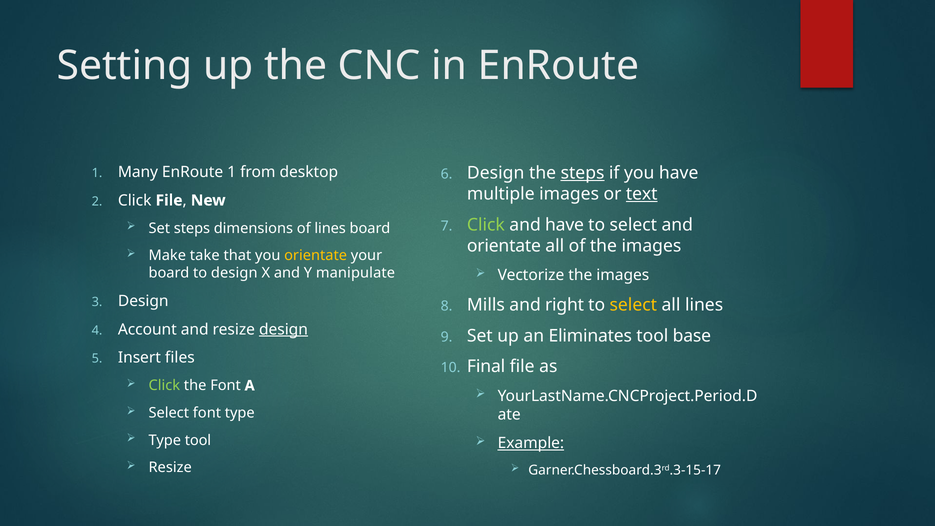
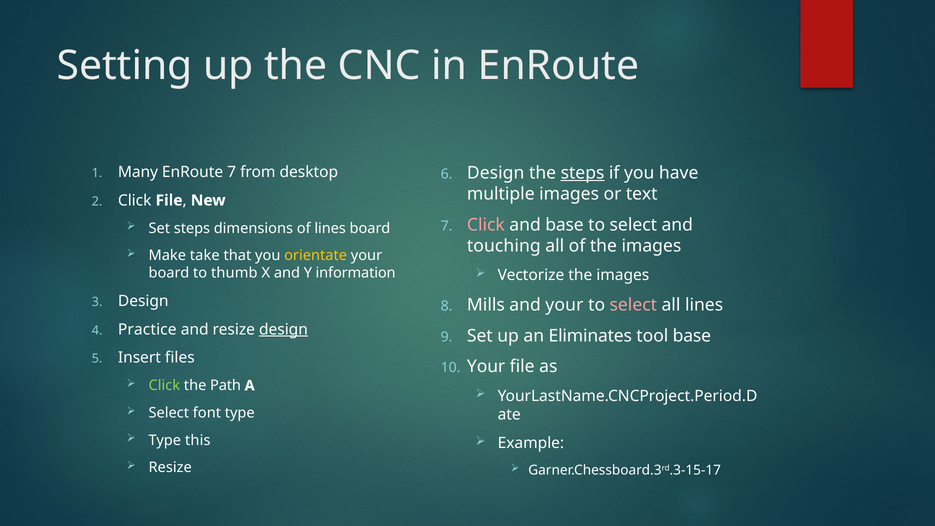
1 at (232, 172): 1 -> 7
text underline: present -> none
Click at (486, 225) colour: light green -> pink
and have: have -> base
orientate at (504, 246): orientate -> touching
to design: design -> thumb
manipulate: manipulate -> information
and right: right -> your
select at (633, 305) colour: yellow -> pink
Account: Account -> Practice
Final at (486, 367): Final -> Your
the Font: Font -> Path
Type tool: tool -> this
Example underline: present -> none
